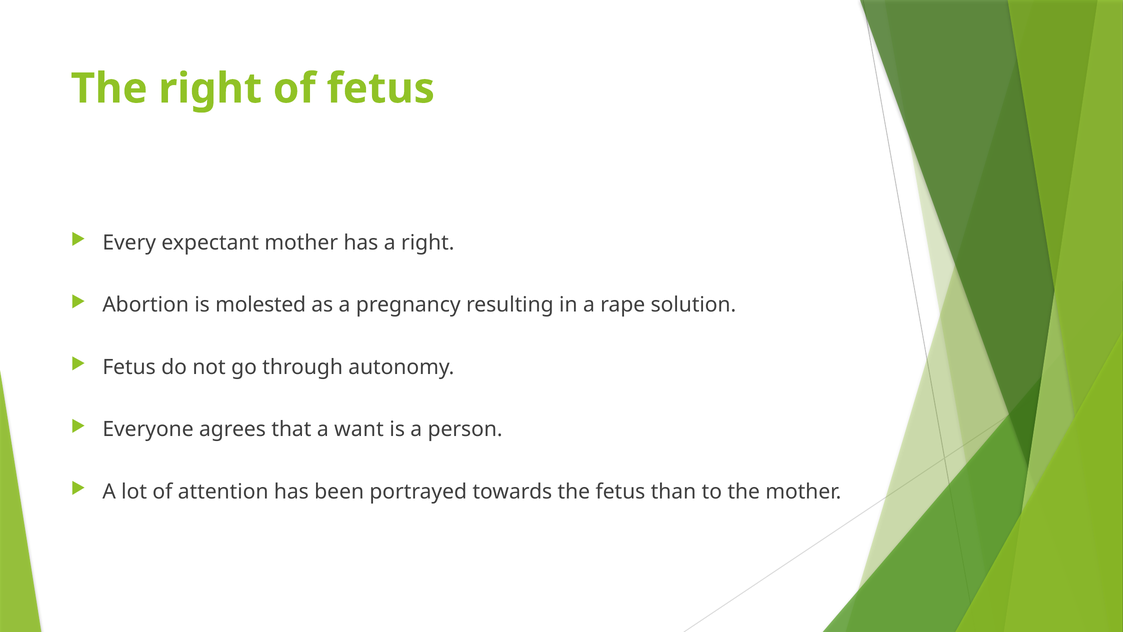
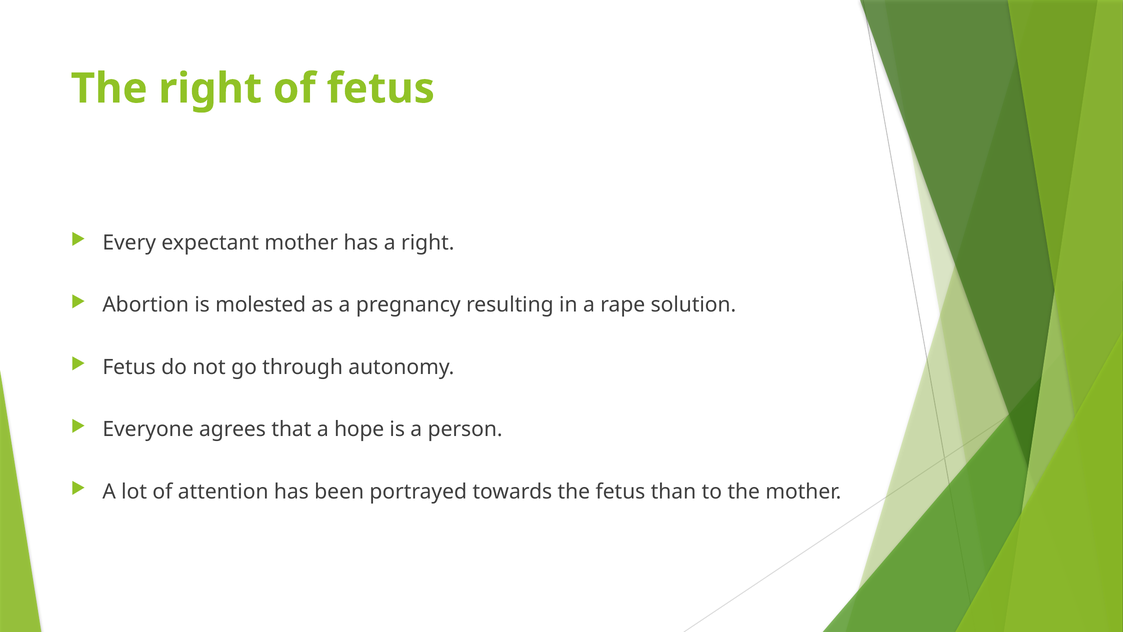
want: want -> hope
